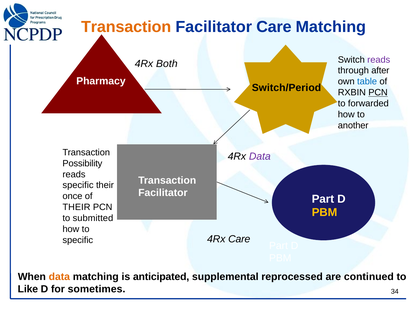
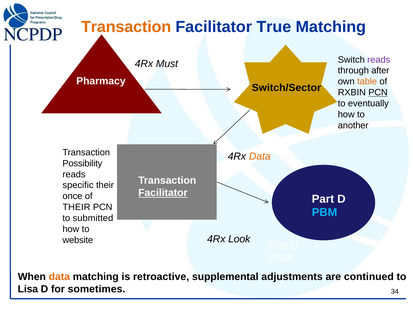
Facilitator Care: Care -> True
Both: Both -> Must
table colour: blue -> orange
Switch/Period: Switch/Period -> Switch/Sector
forwarded: forwarded -> eventually
Data at (260, 157) colour: purple -> orange
Facilitator at (163, 193) underline: none -> present
PBM at (325, 213) colour: yellow -> light blue
4Rx Care: Care -> Look
specific at (78, 241): specific -> website
anticipated: anticipated -> retroactive
reprocessed: reprocessed -> adjustments
Like: Like -> Lisa
